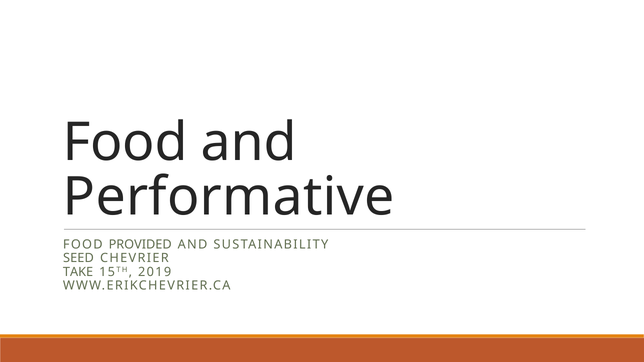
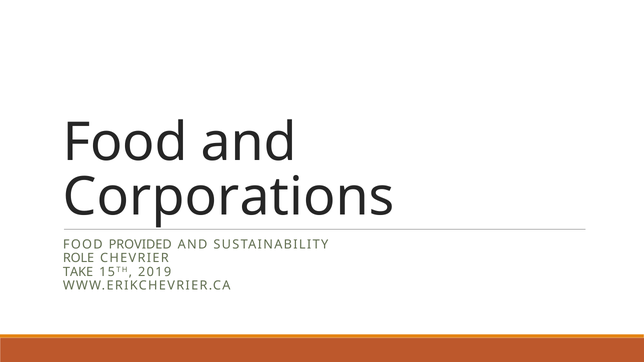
Performative: Performative -> Corporations
SEED: SEED -> ROLE
